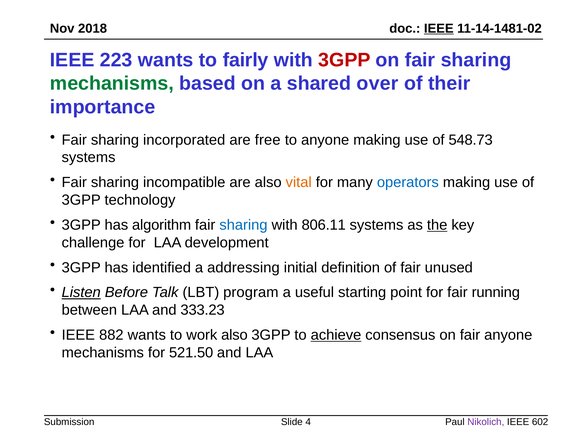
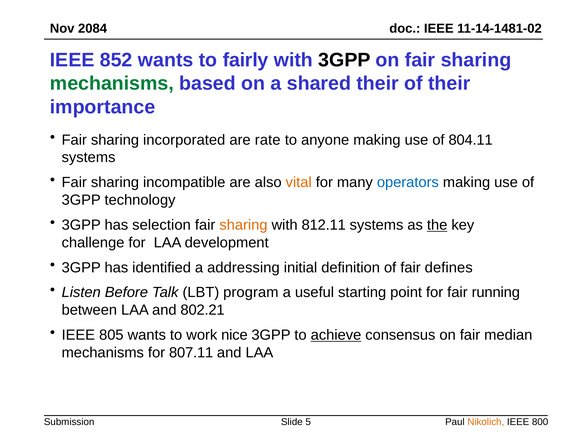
2018: 2018 -> 2084
IEEE at (439, 28) underline: present -> none
223: 223 -> 852
3GPP at (344, 60) colour: red -> black
shared over: over -> their
free: free -> rate
548.73: 548.73 -> 804.11
algorithm: algorithm -> selection
sharing at (243, 225) colour: blue -> orange
806.11: 806.11 -> 812.11
unused: unused -> defines
Listen underline: present -> none
333.23: 333.23 -> 802.21
882: 882 -> 805
work also: also -> nice
fair anyone: anyone -> median
521.50: 521.50 -> 807.11
4: 4 -> 5
Nikolich colour: purple -> orange
602: 602 -> 800
